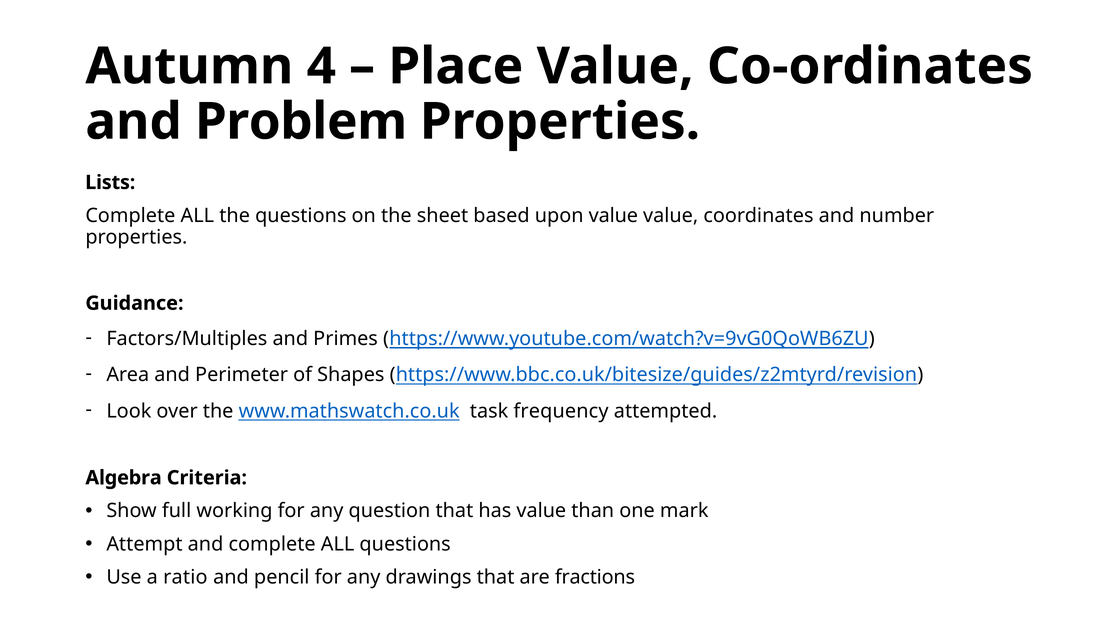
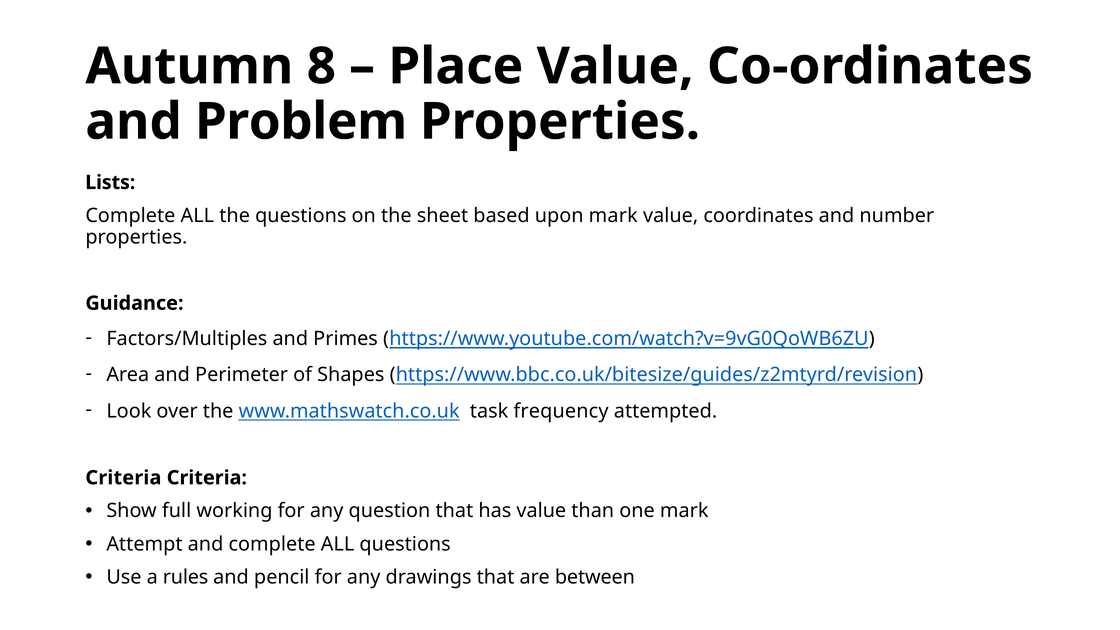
4: 4 -> 8
upon value: value -> mark
Algebra at (124, 478): Algebra -> Criteria
ratio: ratio -> rules
fractions: fractions -> between
